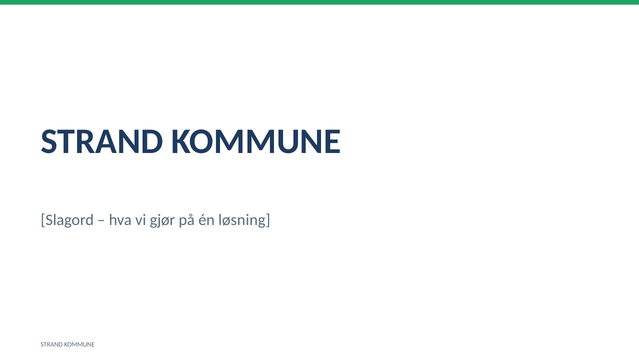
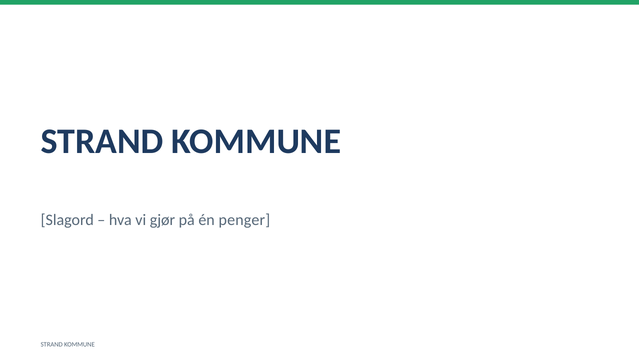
løsning: løsning -> penger
